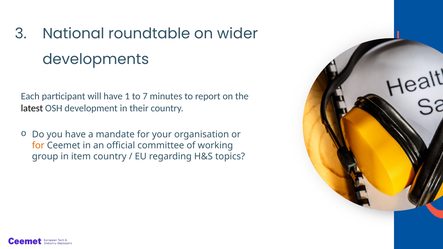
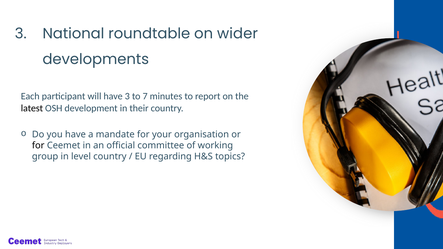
have 1: 1 -> 3
for at (38, 146) colour: orange -> black
item: item -> level
